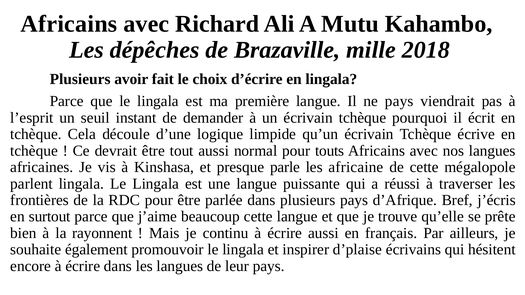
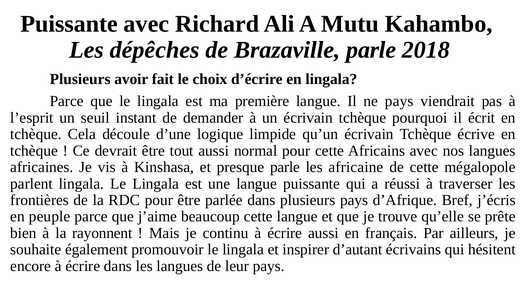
Africains at (69, 24): Africains -> Puissante
Brazaville mille: mille -> parle
pour touts: touts -> cette
surtout: surtout -> peuple
d’plaise: d’plaise -> d’autant
